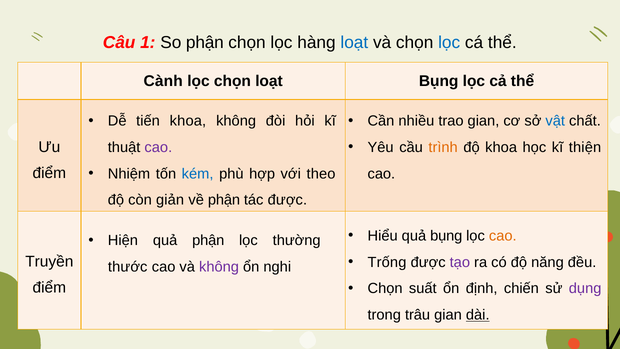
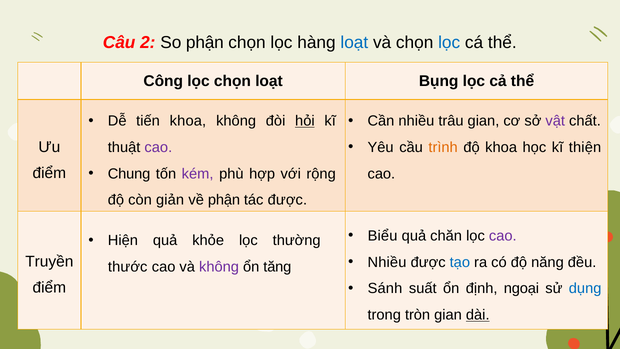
1: 1 -> 2
Cành: Cành -> Công
hỏi underline: none -> present
trao: trao -> trâu
vật colour: blue -> purple
Nhiệm: Nhiệm -> Chung
kém colour: blue -> purple
theo: theo -> rộng
Hiểu: Hiểu -> Biểu
quả bụng: bụng -> chăn
cao at (503, 236) colour: orange -> purple
quả phận: phận -> khỏe
Trống at (387, 262): Trống -> Nhiều
tạo colour: purple -> blue
nghi: nghi -> tăng
Chọn at (385, 288): Chọn -> Sánh
chiến: chiến -> ngoại
dụng colour: purple -> blue
trâu: trâu -> tròn
